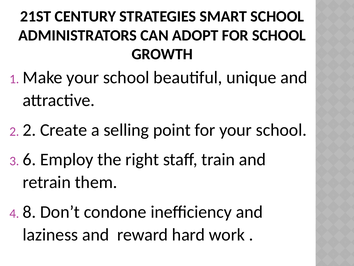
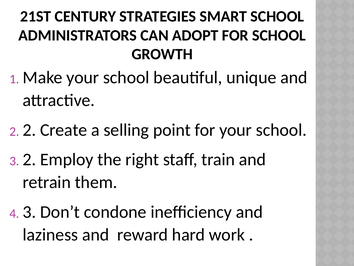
3 6: 6 -> 2
4 8: 8 -> 3
